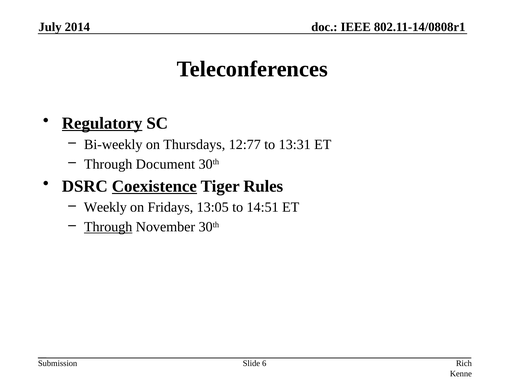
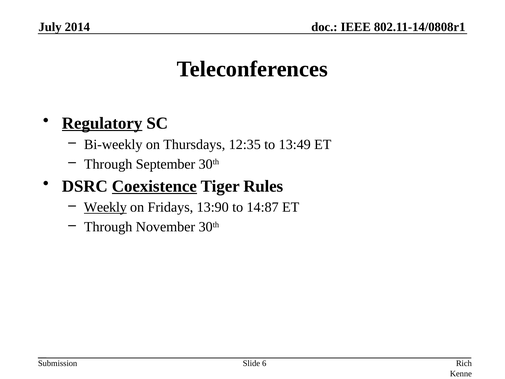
12:77: 12:77 -> 12:35
13:31: 13:31 -> 13:49
Document: Document -> September
Weekly underline: none -> present
13:05: 13:05 -> 13:90
14:51: 14:51 -> 14:87
Through at (108, 227) underline: present -> none
